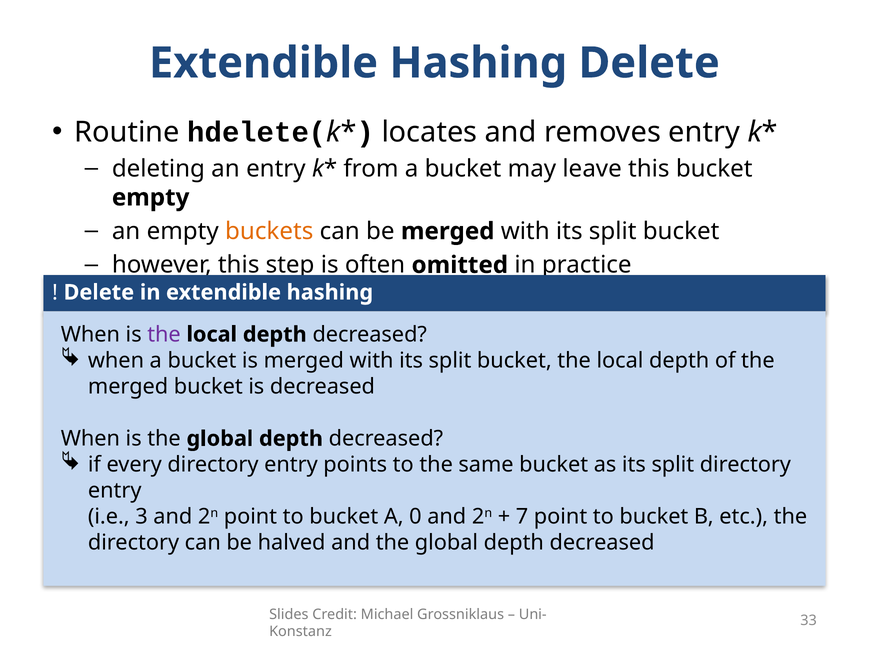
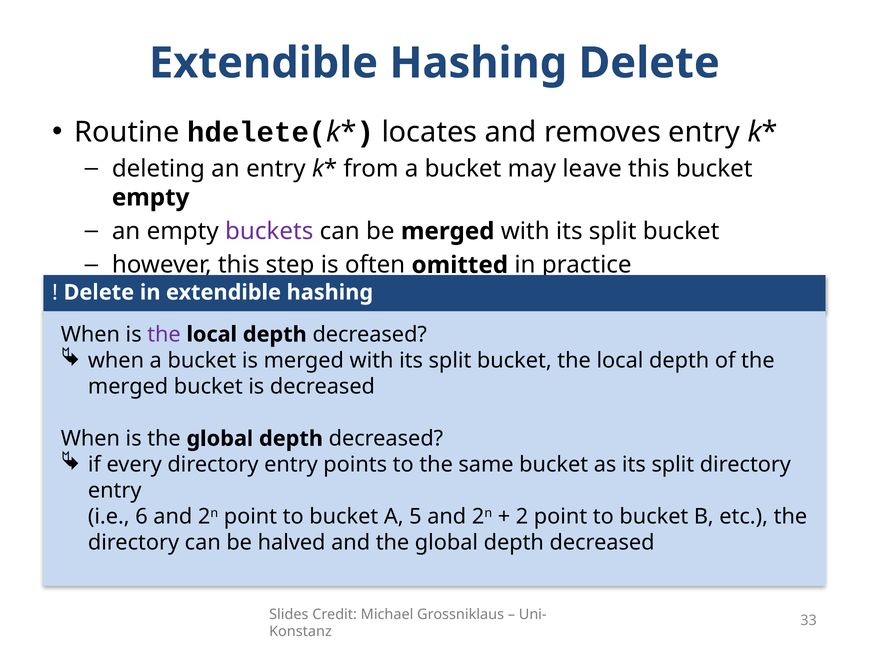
buckets colour: orange -> purple
3: 3 -> 6
0: 0 -> 5
7: 7 -> 2
